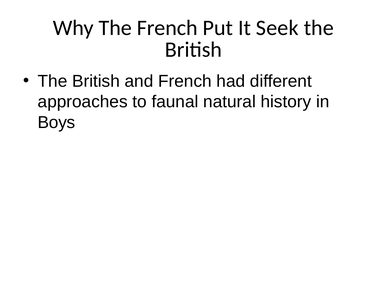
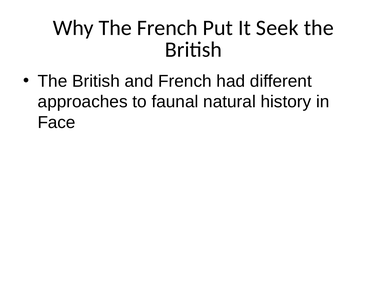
Boys: Boys -> Face
